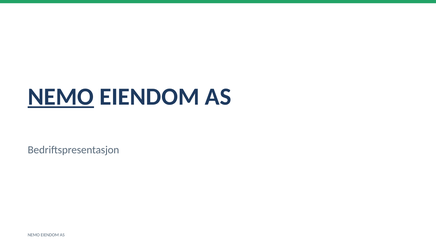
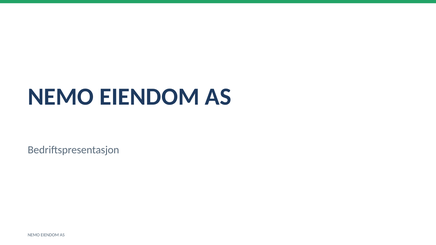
NEMO at (61, 97) underline: present -> none
